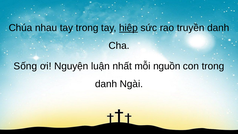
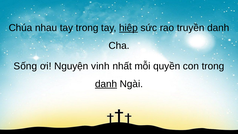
luận: luận -> vinh
nguồn: nguồn -> quyền
danh at (106, 84) underline: none -> present
